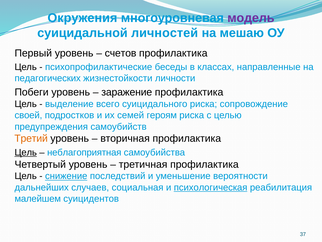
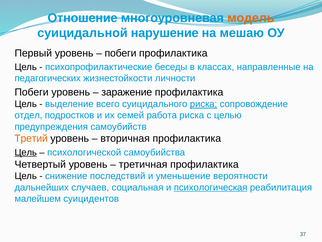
Окружения: Окружения -> Отношение
модель colour: purple -> orange
личностей: личностей -> нарушение
счетов at (121, 53): счетов -> побеги
риска at (204, 104) underline: none -> present
своей: своей -> отдел
героям: героям -> работа
неблагоприятная: неблагоприятная -> психологической
снижение underline: present -> none
